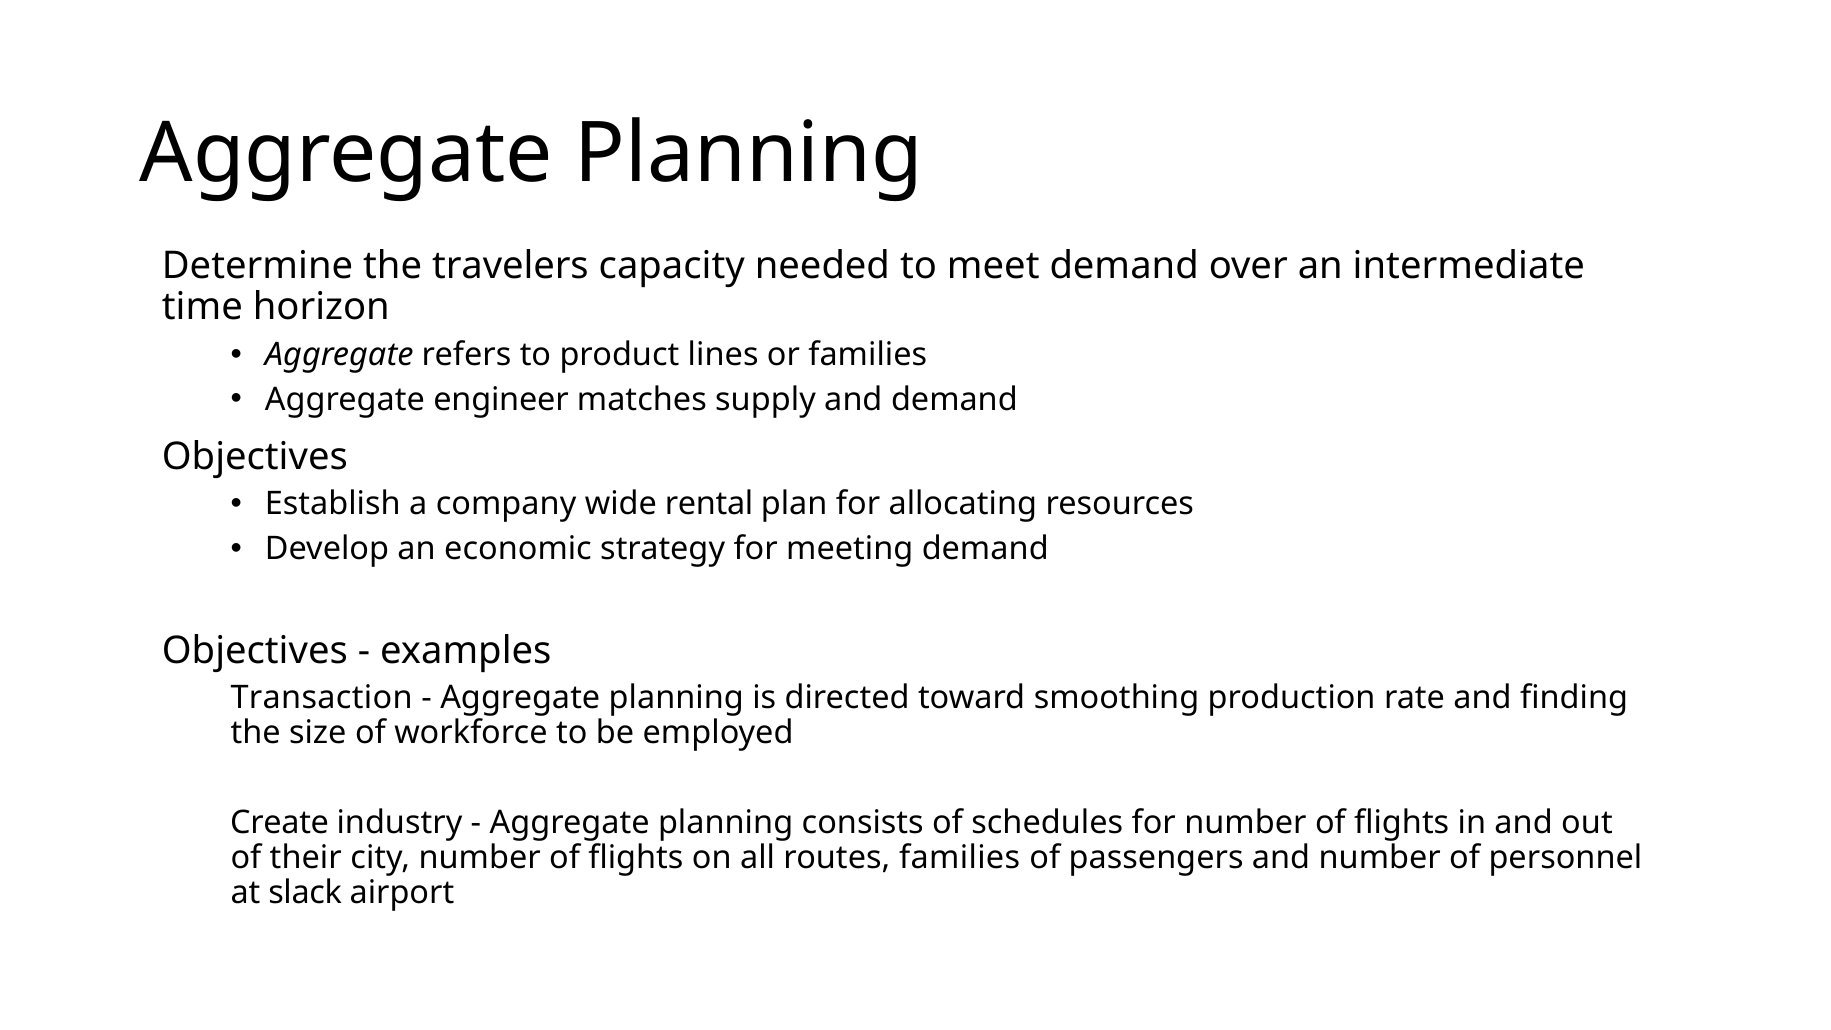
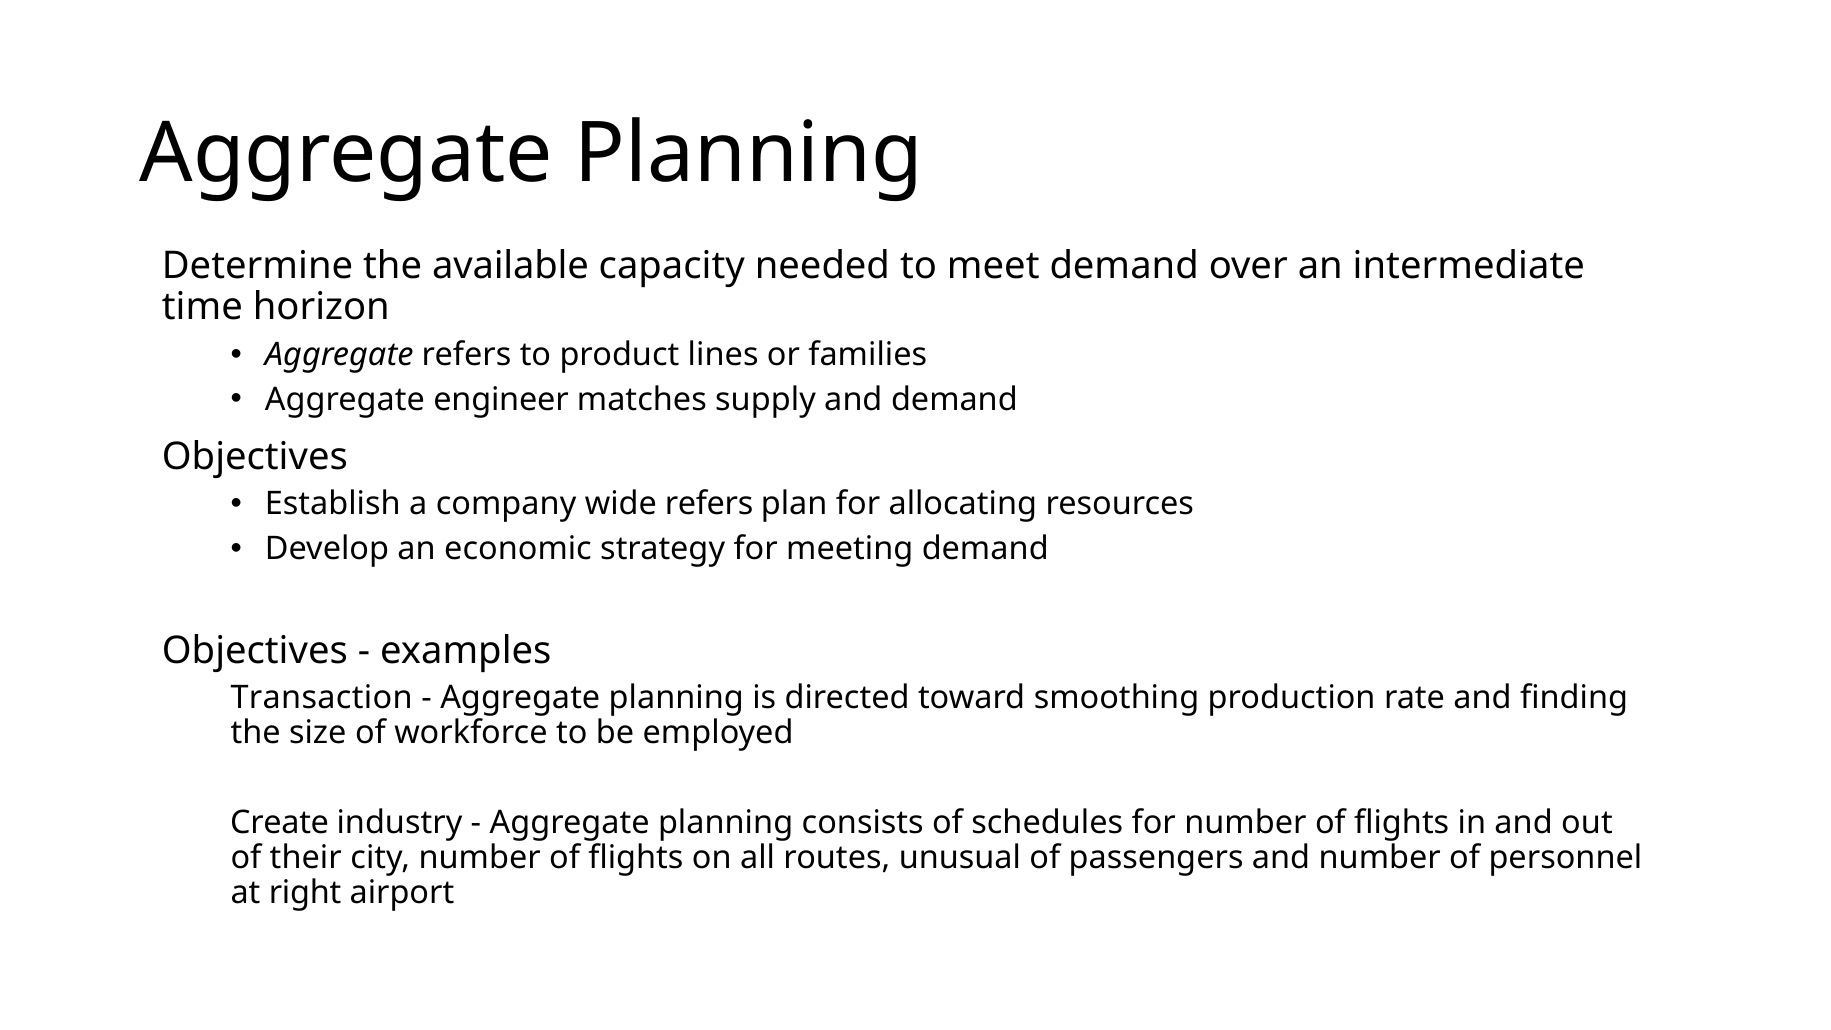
travelers: travelers -> available
wide rental: rental -> refers
routes families: families -> unusual
slack: slack -> right
